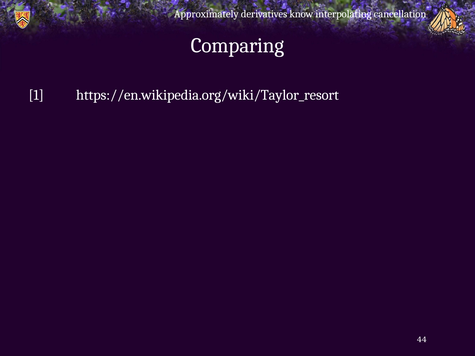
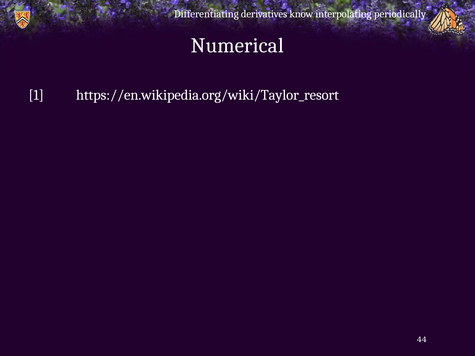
Approximately: Approximately -> Differentiating
cancellation: cancellation -> periodically
Comparing: Comparing -> Numerical
